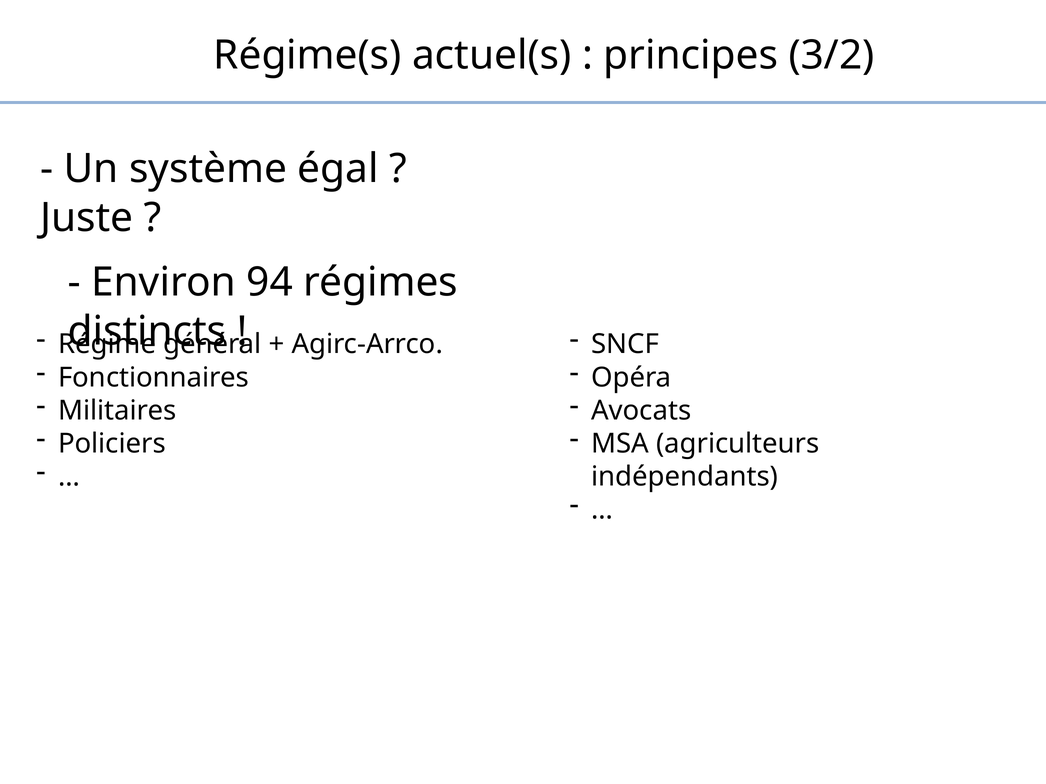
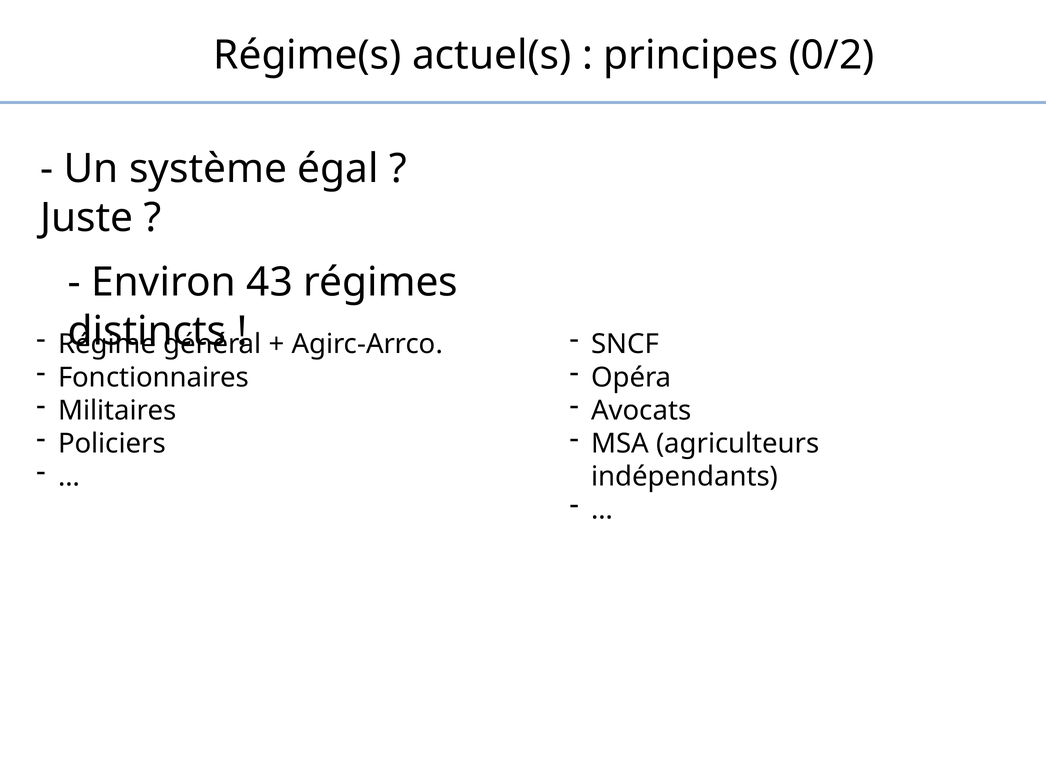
3/2: 3/2 -> 0/2
94: 94 -> 43
